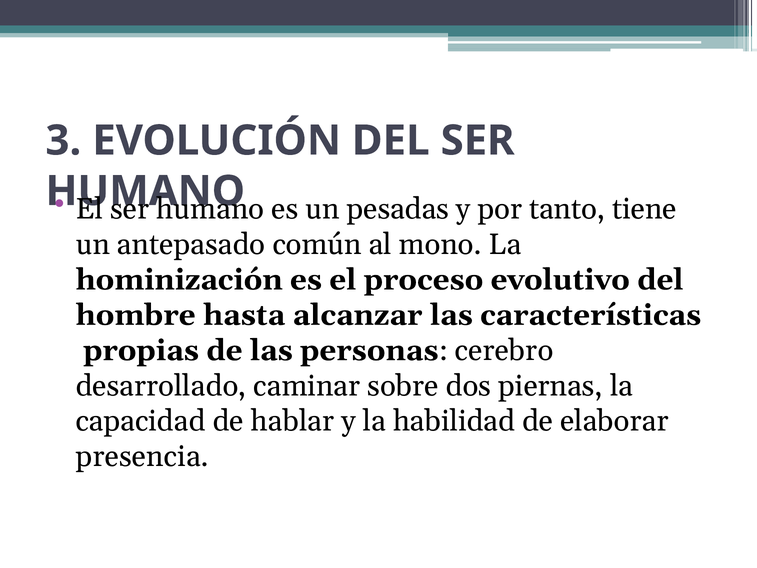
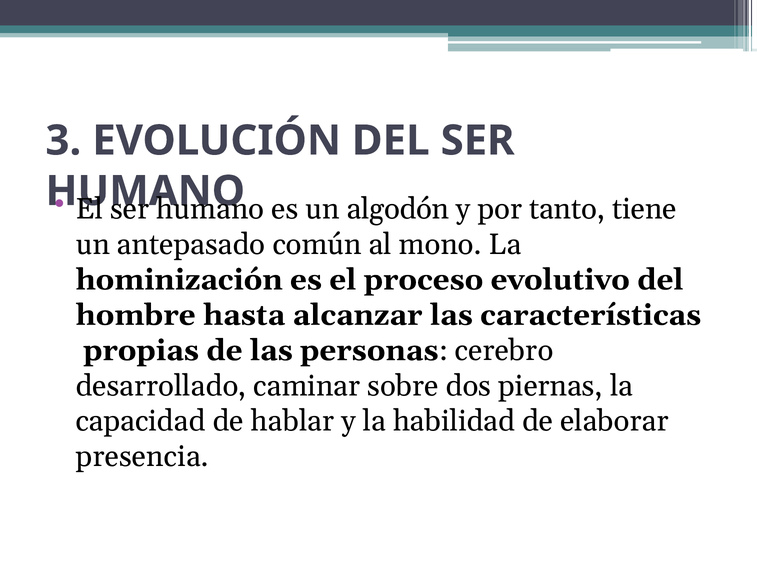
pesadas: pesadas -> algodón
